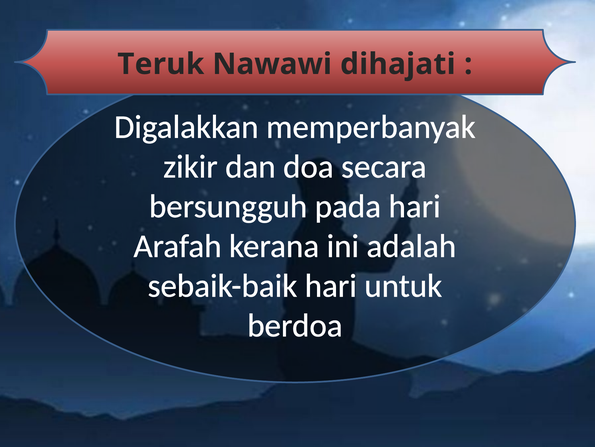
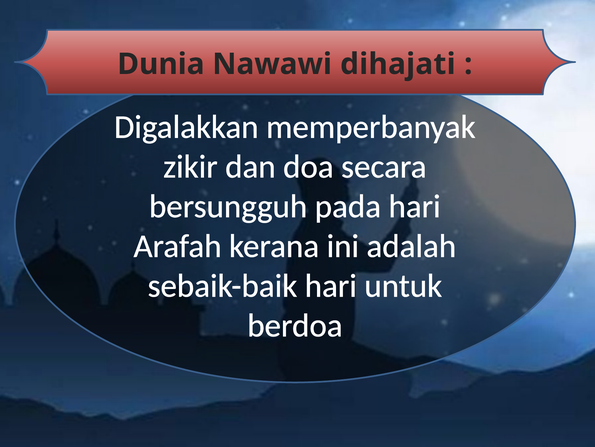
Teruk: Teruk -> Dunia
